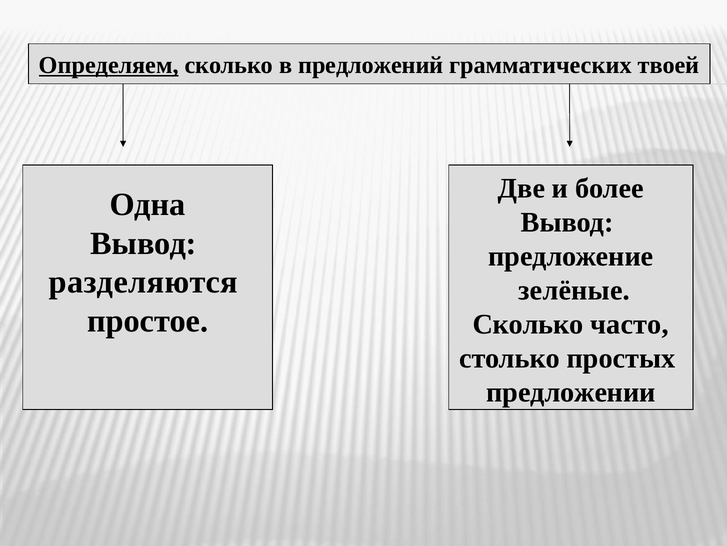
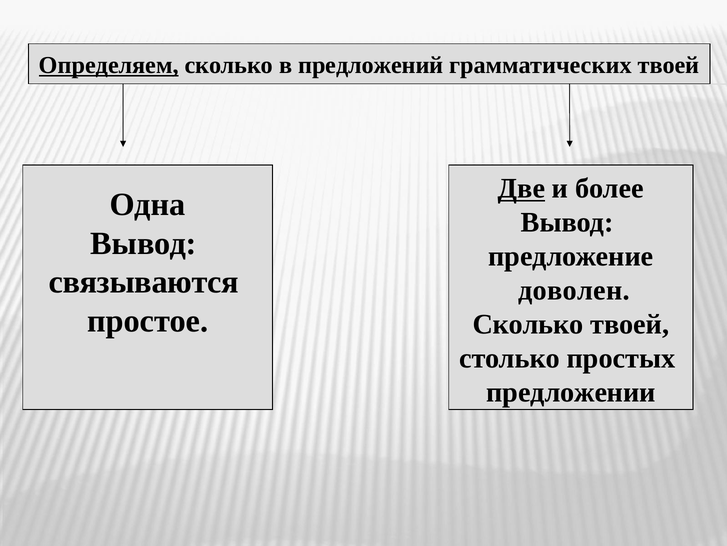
Две underline: none -> present
разделяются: разделяются -> связываются
зелёные: зелёные -> доволен
Сколько часто: часто -> твоей
